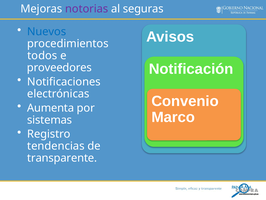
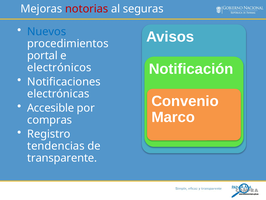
notorias colour: purple -> red
todos: todos -> portal
proveedores: proveedores -> electrónicos
Aumenta: Aumenta -> Accesible
sistemas: sistemas -> compras
